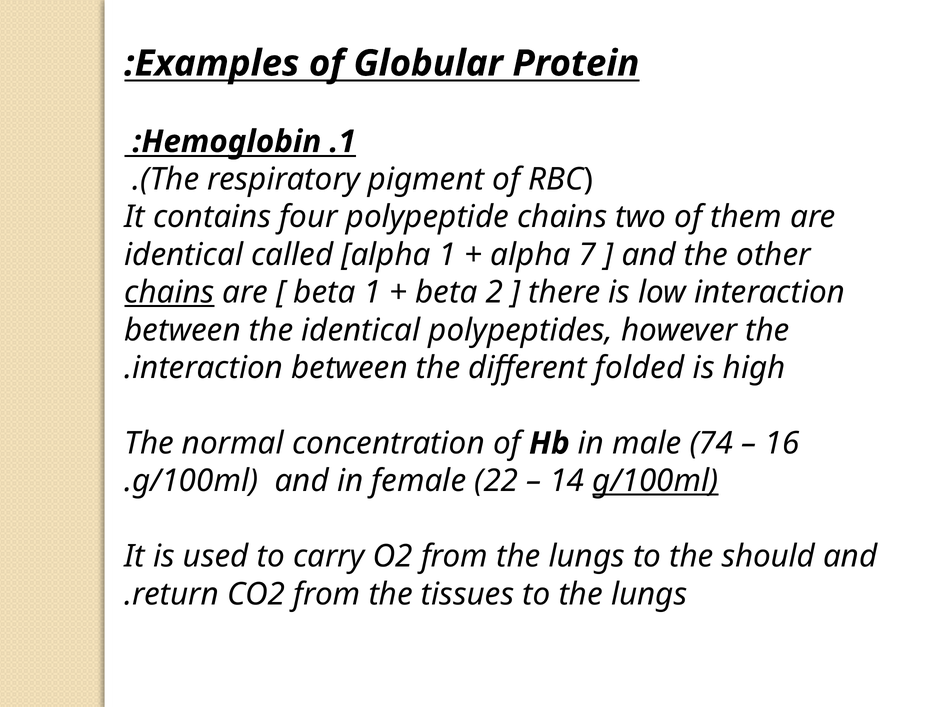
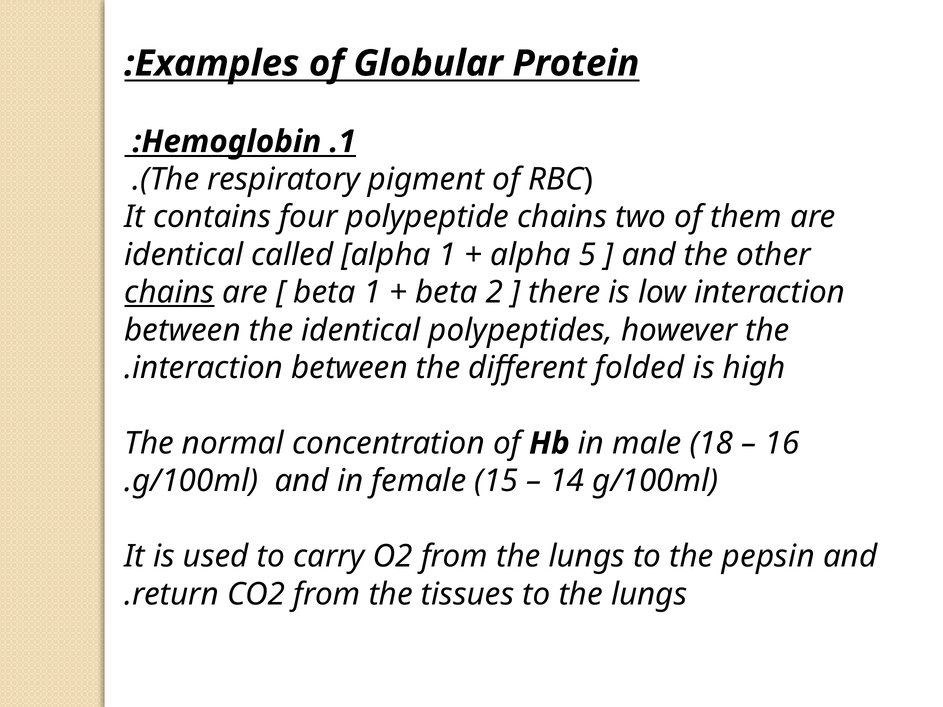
7: 7 -> 5
74: 74 -> 18
22: 22 -> 15
g/100ml at (655, 481) underline: present -> none
should: should -> pepsin
